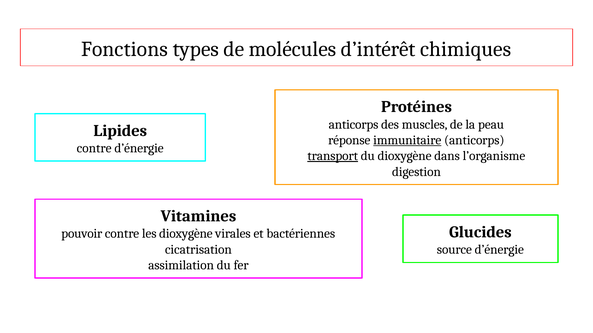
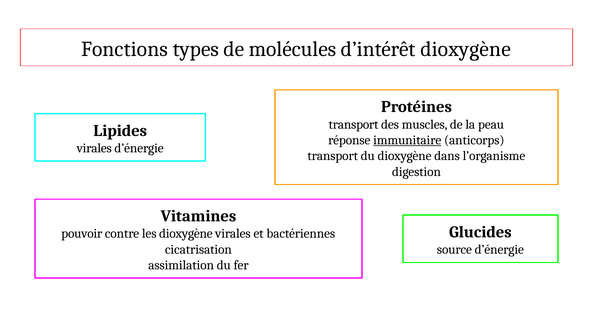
d’intérêt chimiques: chimiques -> dioxygène
anticorps at (354, 125): anticorps -> transport
contre at (94, 148): contre -> virales
transport at (333, 156) underline: present -> none
